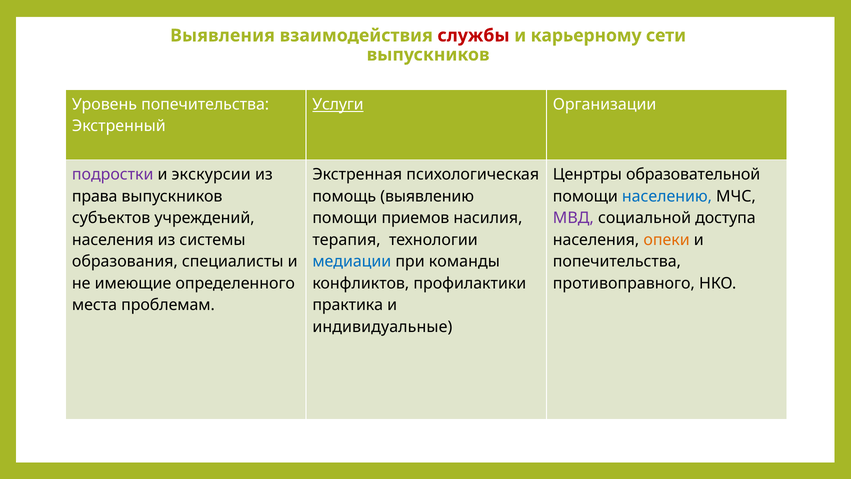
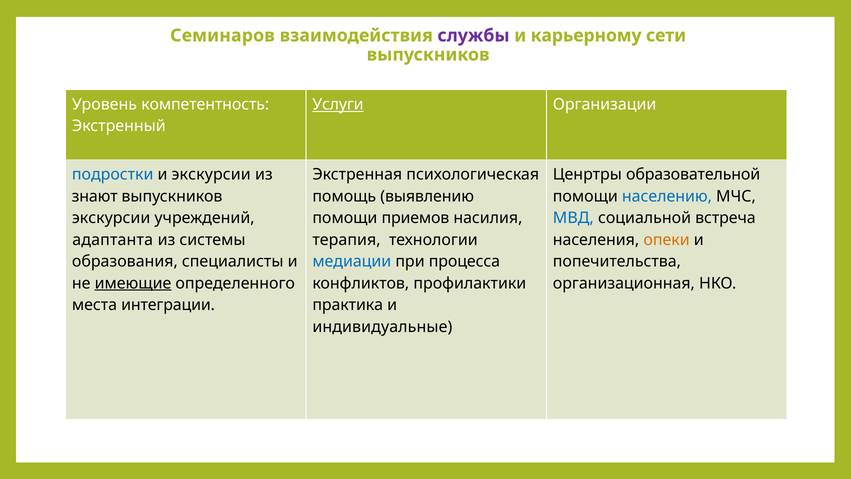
Выявления: Выявления -> Семинаров
службы colour: red -> purple
Уровень попечительства: попечительства -> компетентность
подростки colour: purple -> blue
права: права -> знают
субъектов at (111, 218): субъектов -> экскурсии
МВД colour: purple -> blue
доступа: доступа -> встреча
населения at (113, 240): населения -> адаптанта
команды: команды -> процесса
имеющие underline: none -> present
противоправного: противоправного -> организационная
проблемам: проблемам -> интеграции
